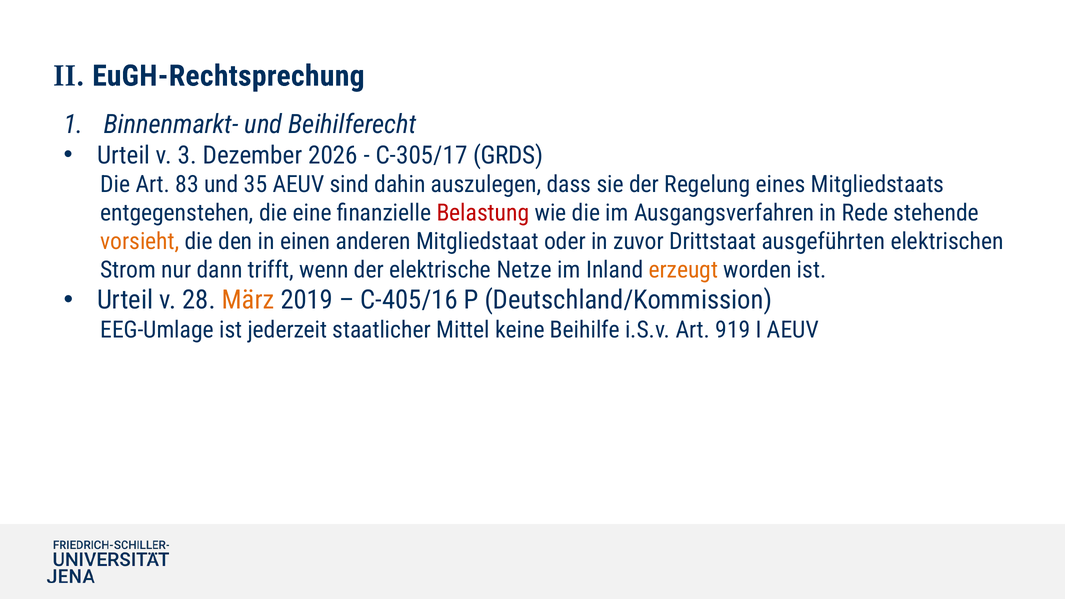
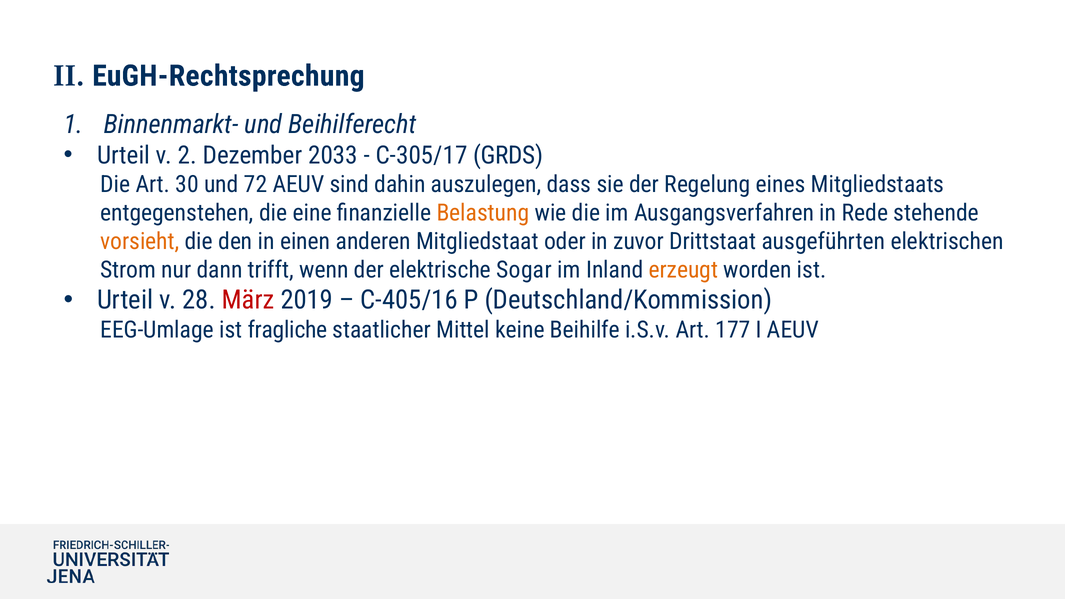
3: 3 -> 2
2026: 2026 -> 2033
83: 83 -> 30
35: 35 -> 72
Belastung colour: red -> orange
Netze: Netze -> Sogar
März colour: orange -> red
jederzeit: jederzeit -> fragliche
919: 919 -> 177
